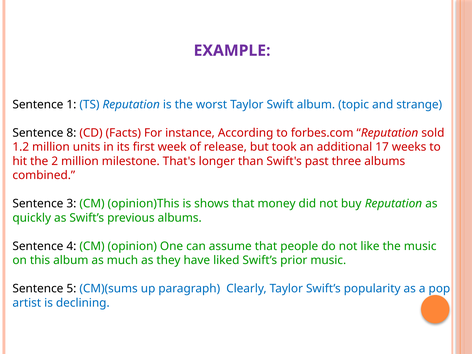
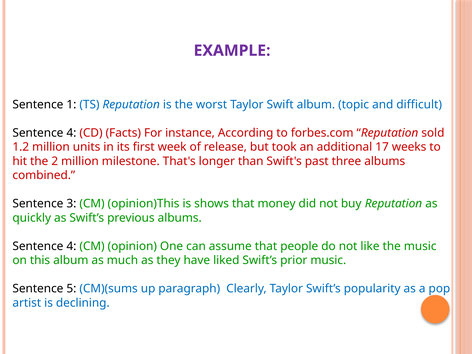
strange: strange -> difficult
8 at (71, 133): 8 -> 4
